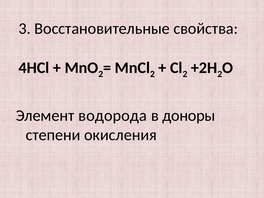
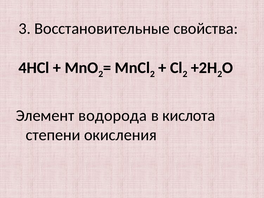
доноры: доноры -> кислота
